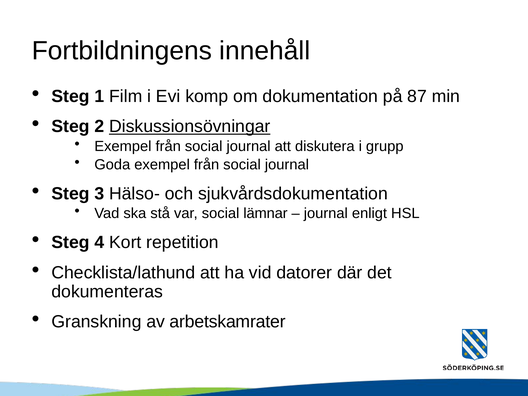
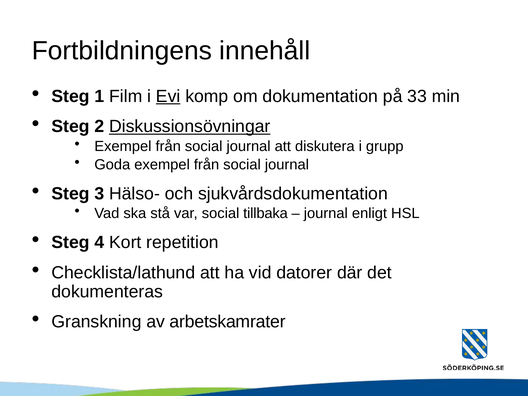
Evi underline: none -> present
87: 87 -> 33
lämnar: lämnar -> tillbaka
